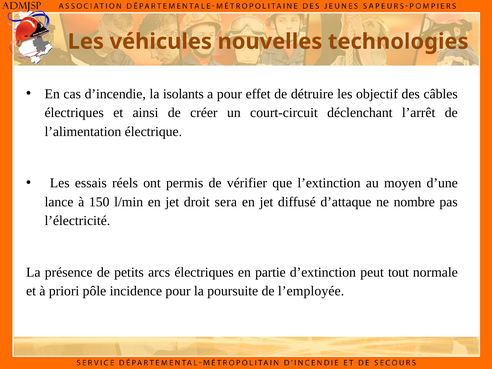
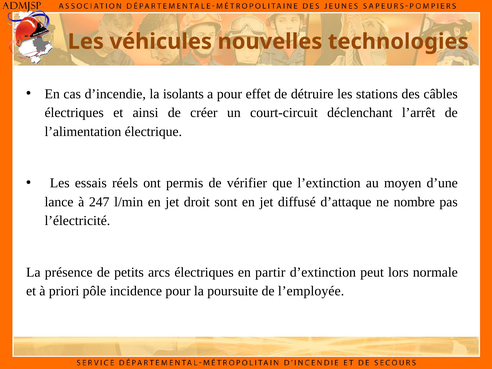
objectif: objectif -> stations
150: 150 -> 247
sera: sera -> sont
partie: partie -> partir
tout: tout -> lors
